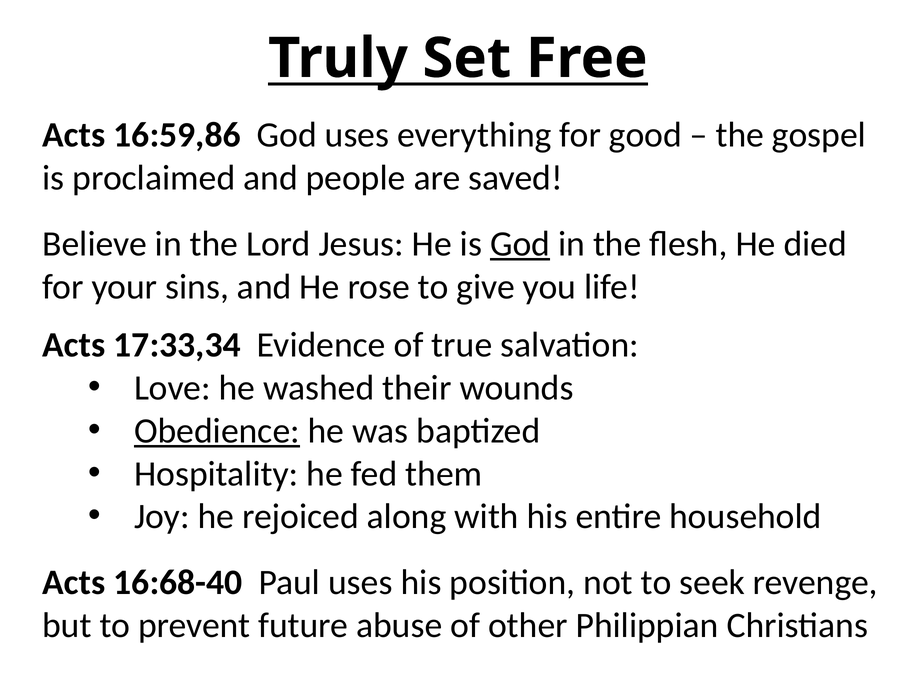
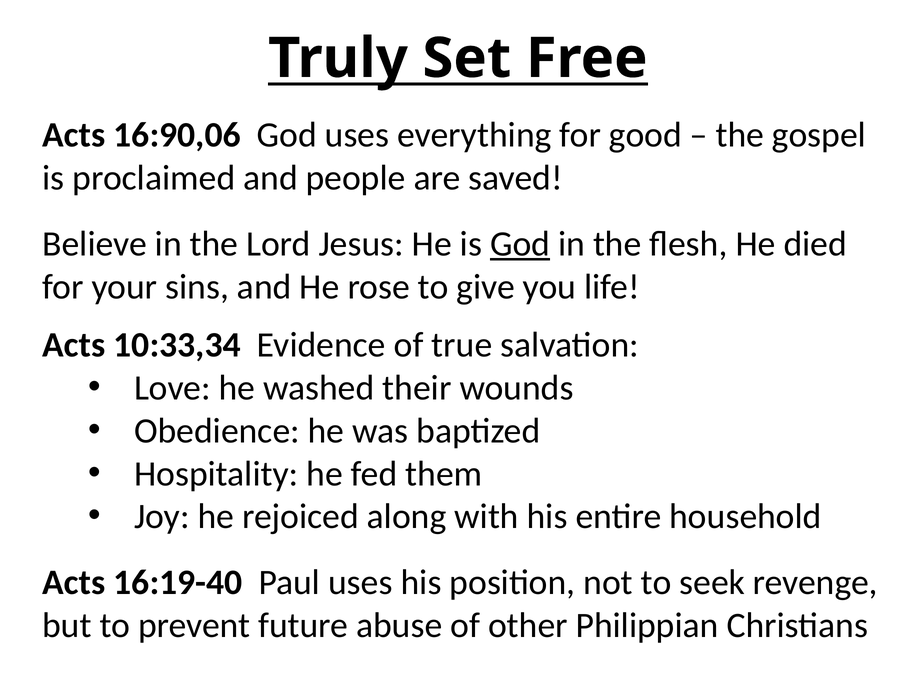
16:59,86: 16:59,86 -> 16:90,06
17:33,34: 17:33,34 -> 10:33,34
Obedience underline: present -> none
16:68-40: 16:68-40 -> 16:19-40
